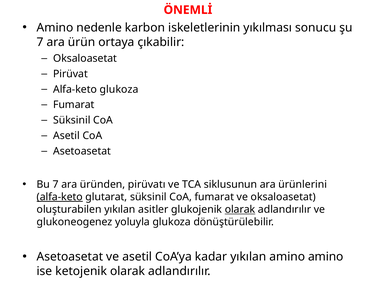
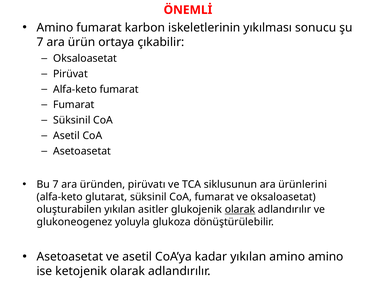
Amino nedenle: nedenle -> fumarat
Alfa-keto glukoza: glukoza -> fumarat
alfa-keto at (60, 197) underline: present -> none
